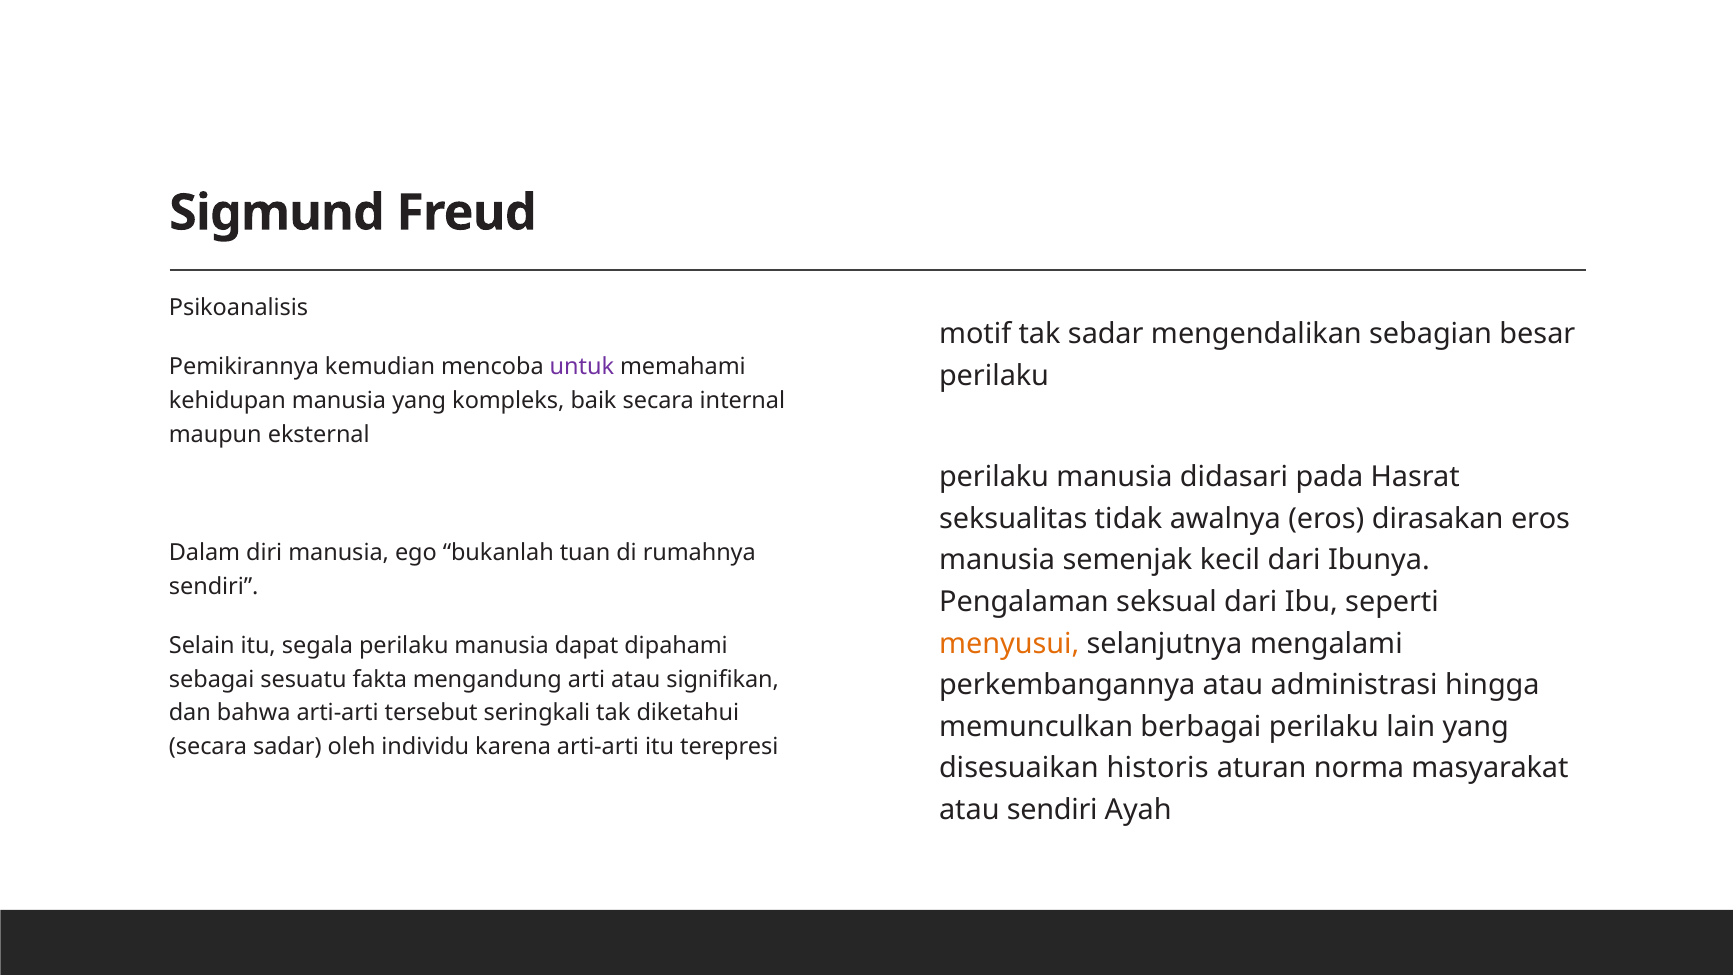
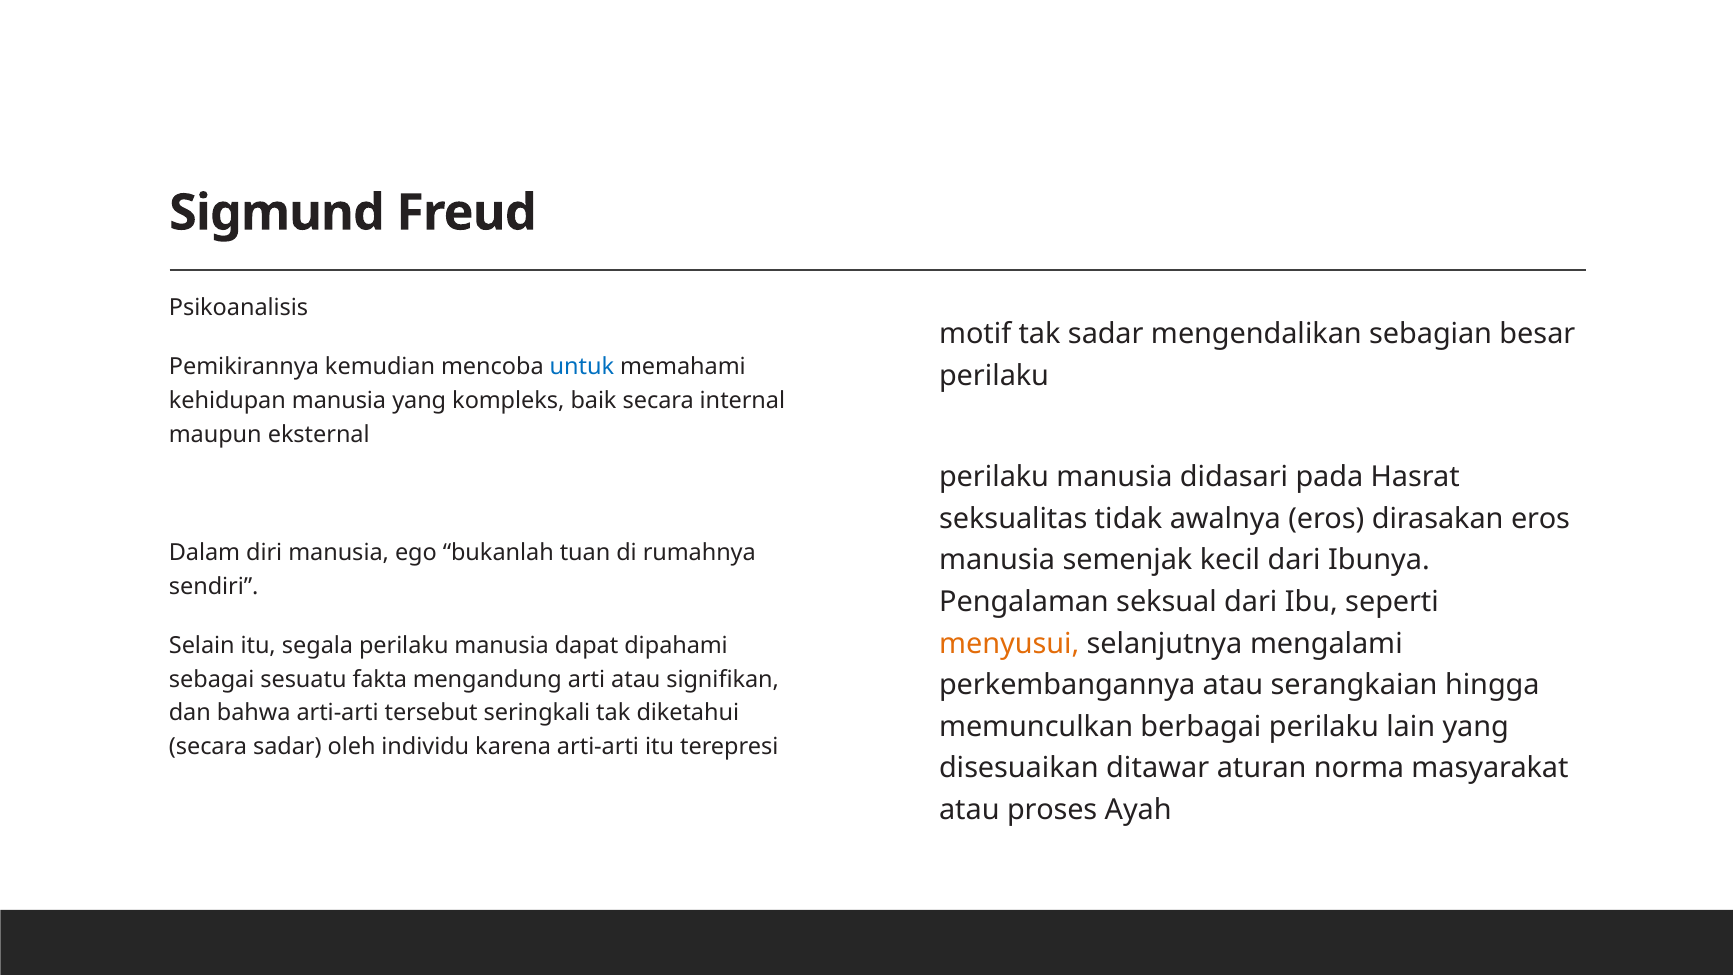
untuk colour: purple -> blue
administrasi: administrasi -> serangkaian
historis: historis -> ditawar
atau sendiri: sendiri -> proses
